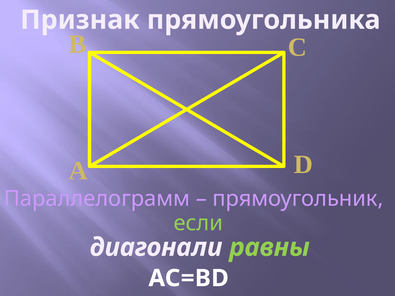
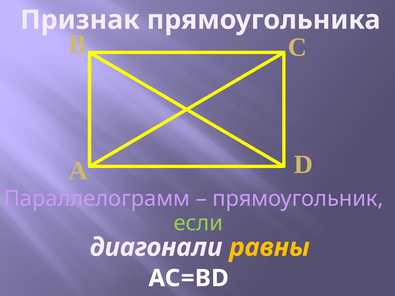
равны colour: light green -> yellow
